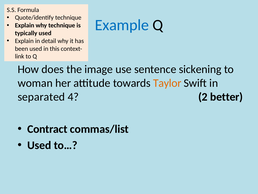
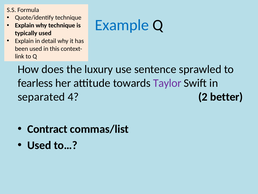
image: image -> luxury
sickening: sickening -> sprawled
woman: woman -> fearless
Taylor colour: orange -> purple
